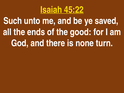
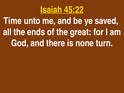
Such: Such -> Time
good: good -> great
